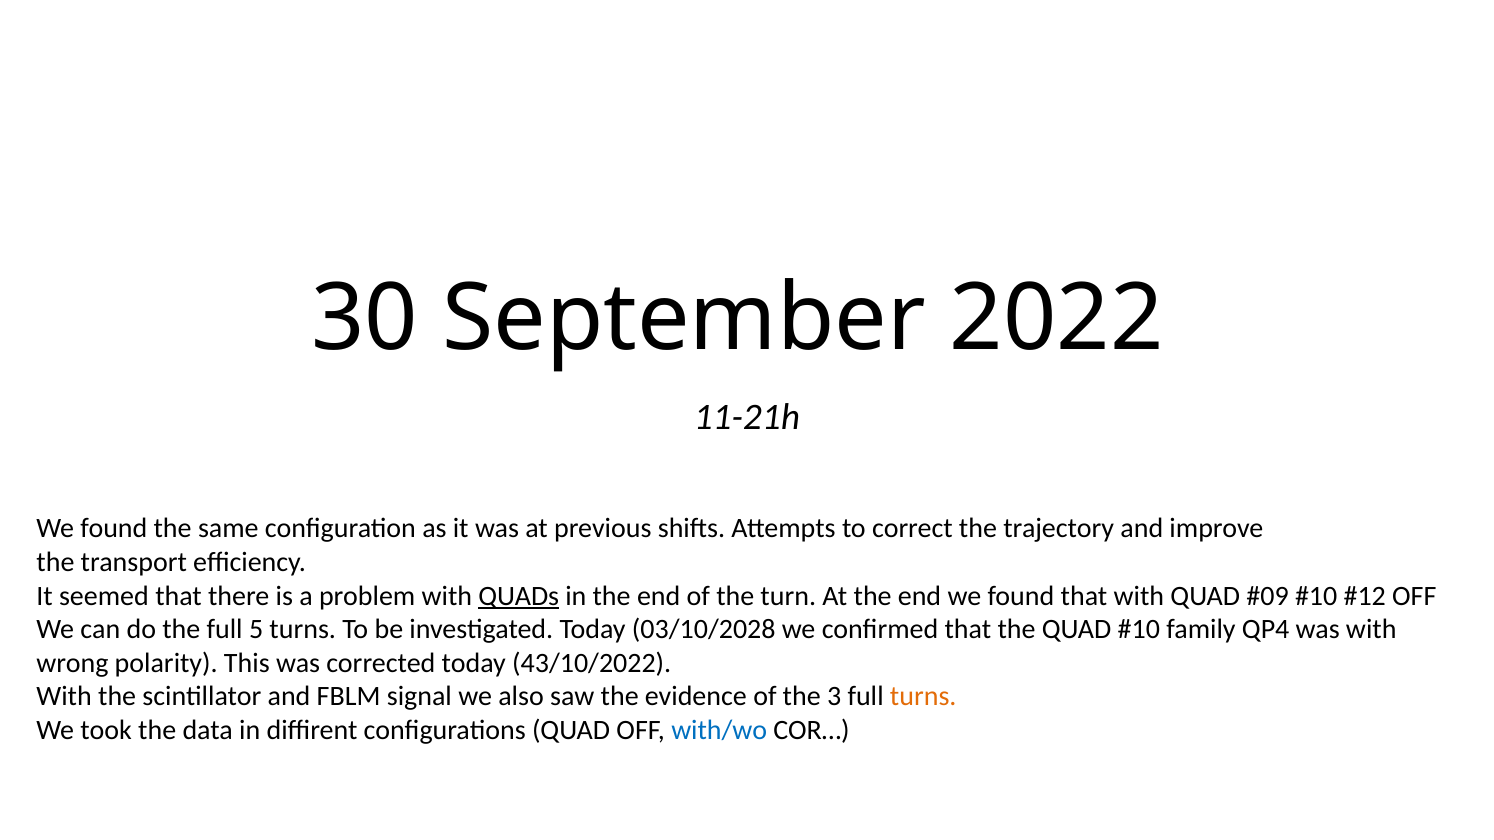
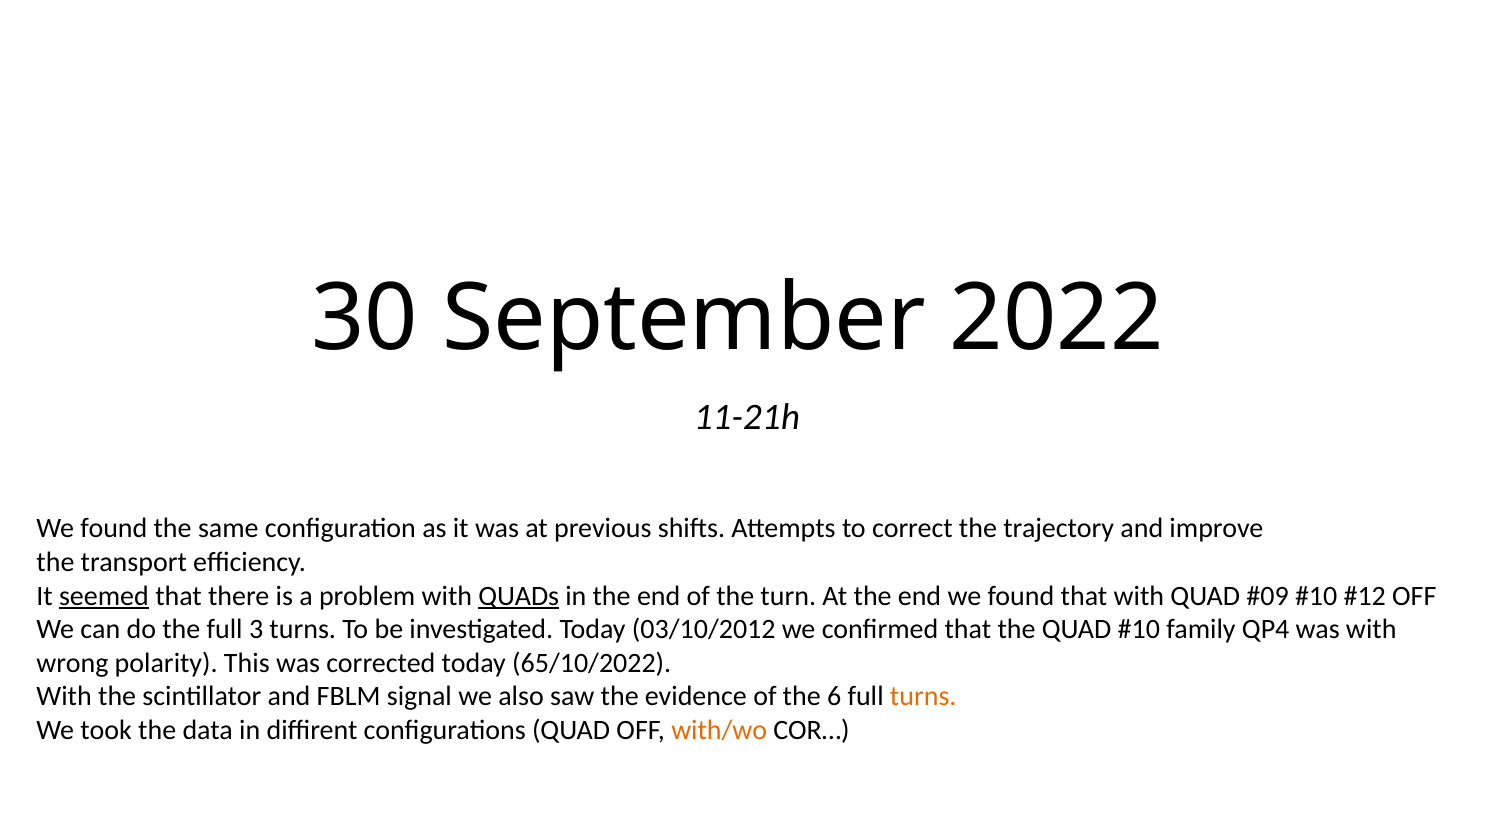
seemed underline: none -> present
5: 5 -> 3
03/10/2028: 03/10/2028 -> 03/10/2012
43/10/2022: 43/10/2022 -> 65/10/2022
3: 3 -> 6
with/wo colour: blue -> orange
